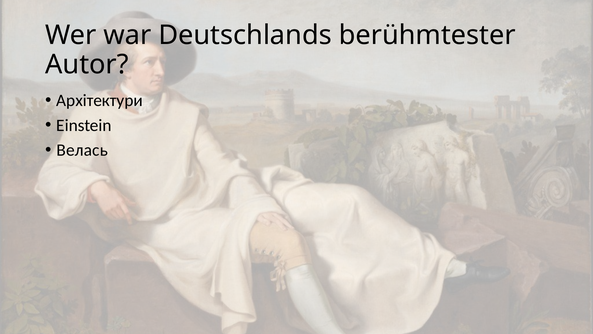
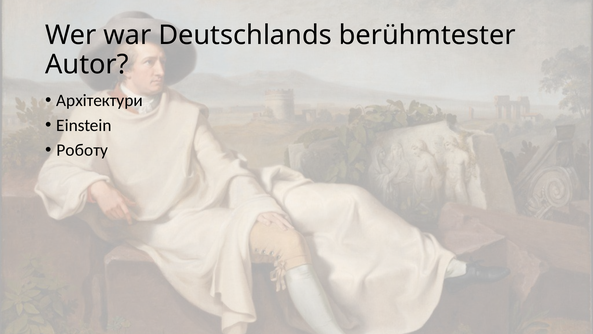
Велась: Велась -> Роботу
